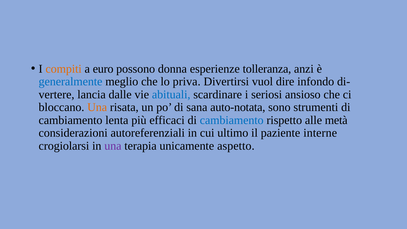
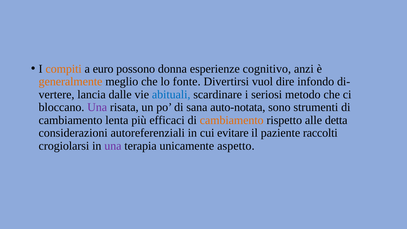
tolleranza: tolleranza -> cognitivo
generalmente colour: blue -> orange
priva: priva -> fonte
ansioso: ansioso -> metodo
Una at (97, 107) colour: orange -> purple
cambiamento at (232, 120) colour: blue -> orange
metà: metà -> detta
ultimo: ultimo -> evitare
interne: interne -> raccolti
